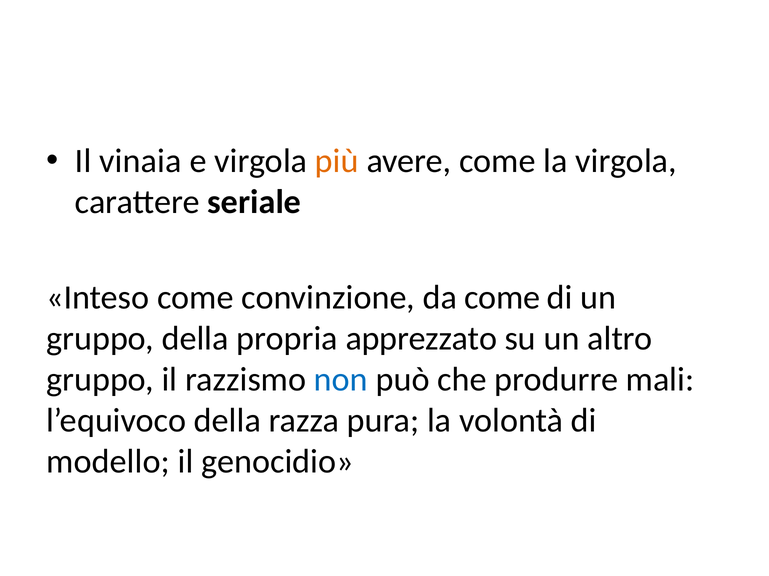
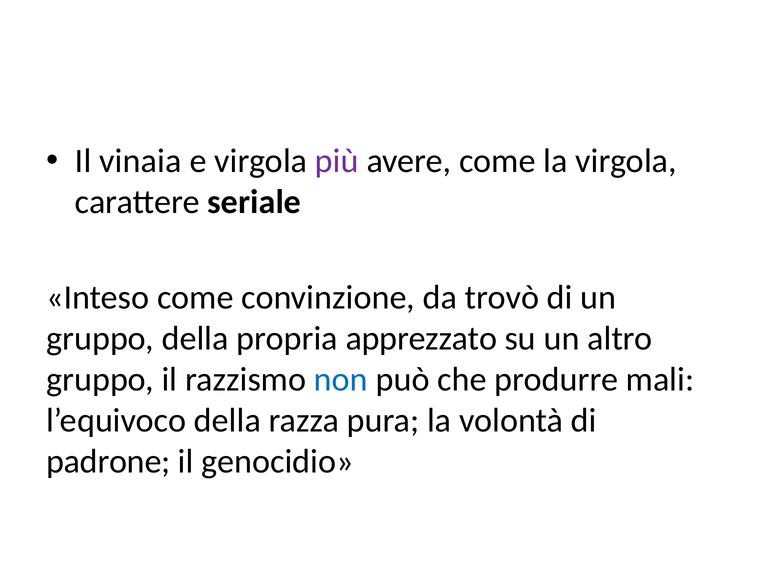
più colour: orange -> purple
da come: come -> trovò
modello: modello -> padrone
